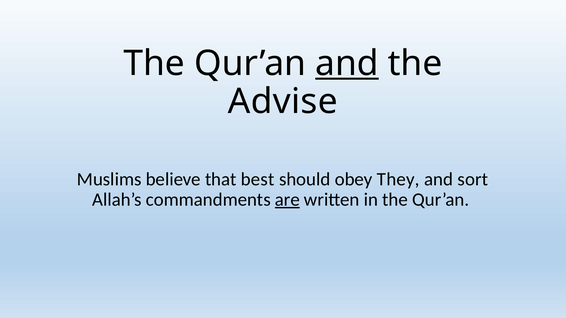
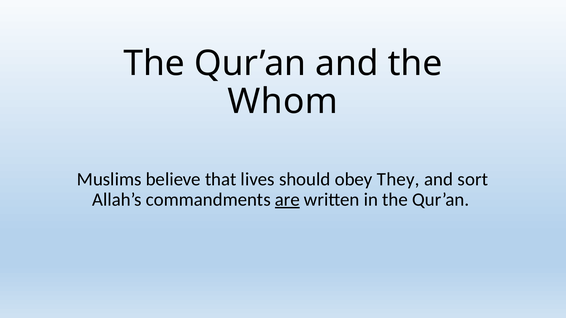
and at (347, 63) underline: present -> none
Advise: Advise -> Whom
best: best -> lives
